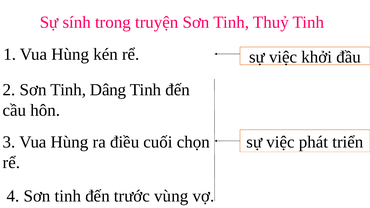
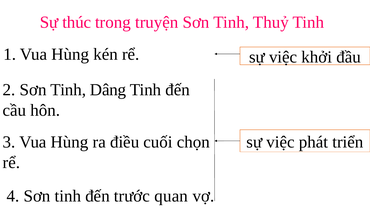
sính: sính -> thúc
vùng: vùng -> quan
